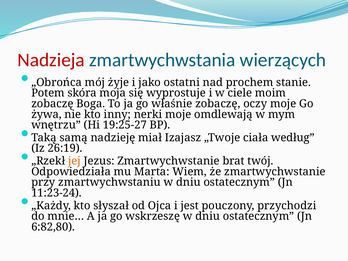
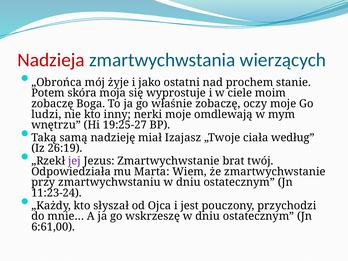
żywa: żywa -> ludzi
jej colour: orange -> purple
6:82,80: 6:82,80 -> 6:61,00
